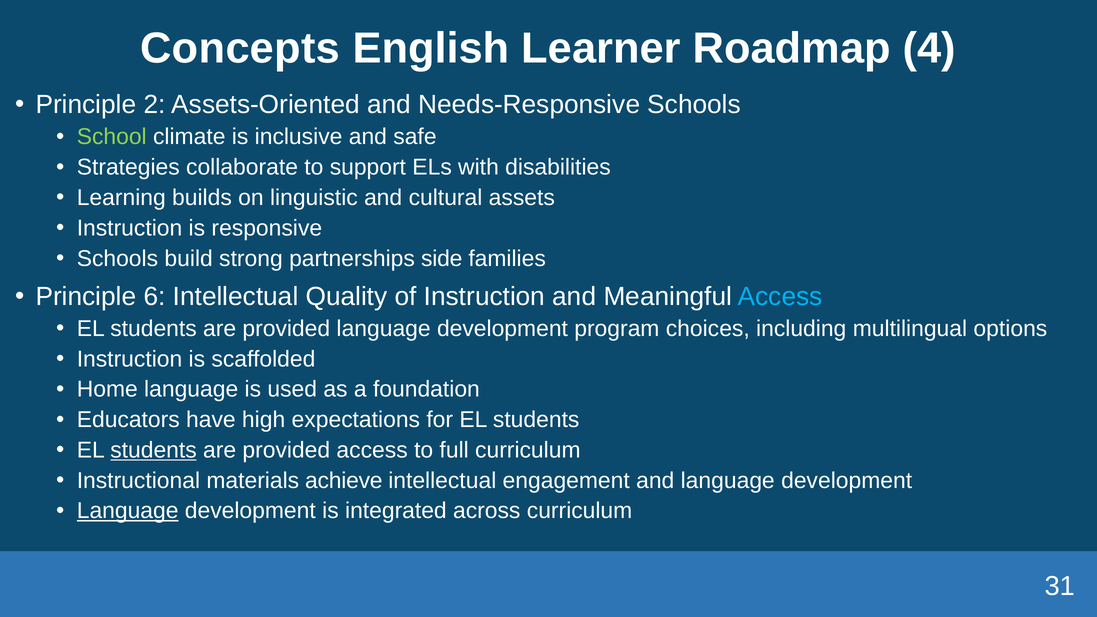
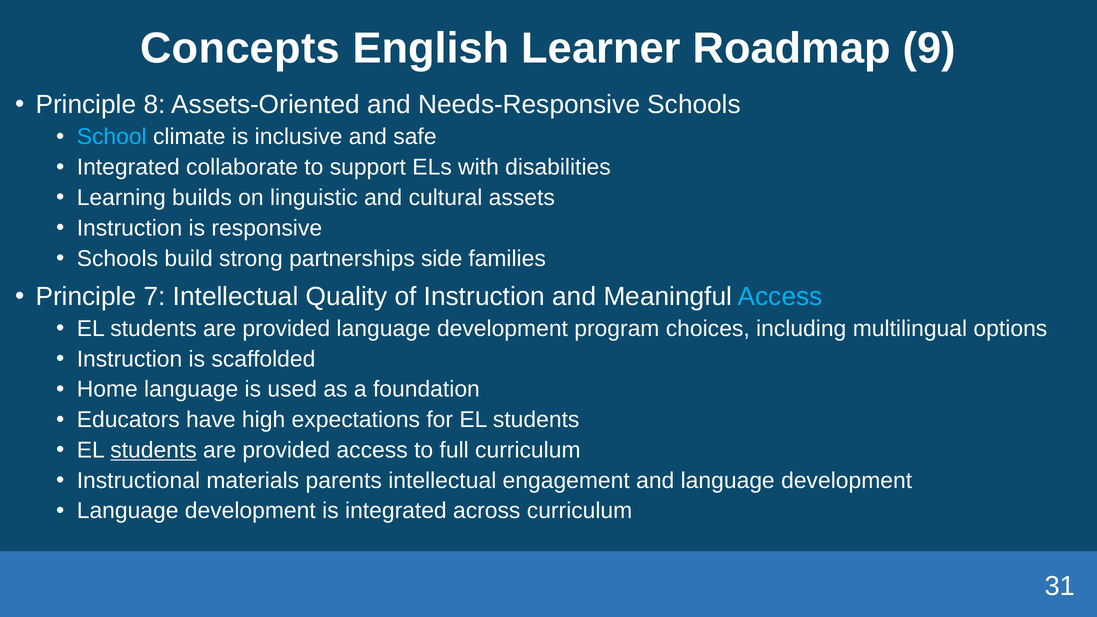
4: 4 -> 9
2: 2 -> 8
School colour: light green -> light blue
Strategies at (128, 167): Strategies -> Integrated
6: 6 -> 7
achieve: achieve -> parents
Language at (128, 511) underline: present -> none
